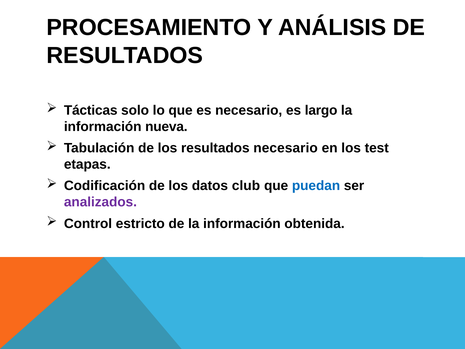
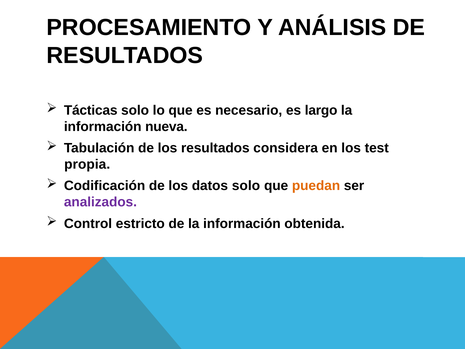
resultados necesario: necesario -> considera
etapas: etapas -> propia
datos club: club -> solo
puedan colour: blue -> orange
